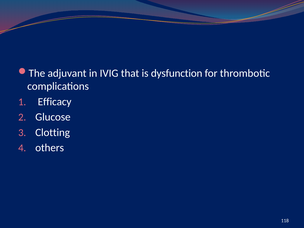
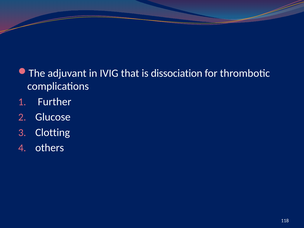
dysfunction: dysfunction -> dissociation
Efficacy: Efficacy -> Further
